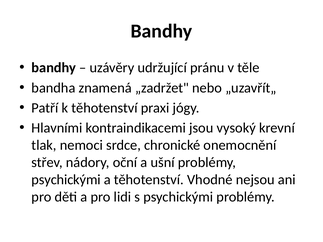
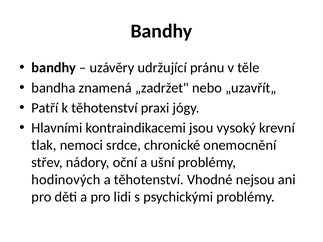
psychickými at (66, 180): psychickými -> hodinových
